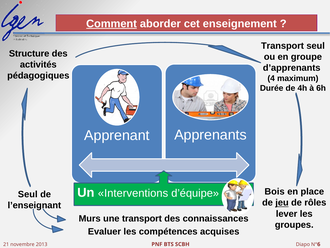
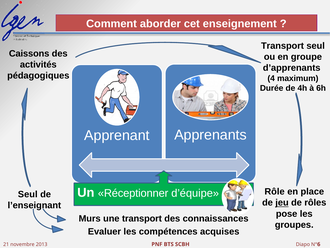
Comment underline: present -> none
Structure: Structure -> Caissons
Interventions: Interventions -> Réceptionner
Bois: Bois -> Rôle
lever: lever -> pose
